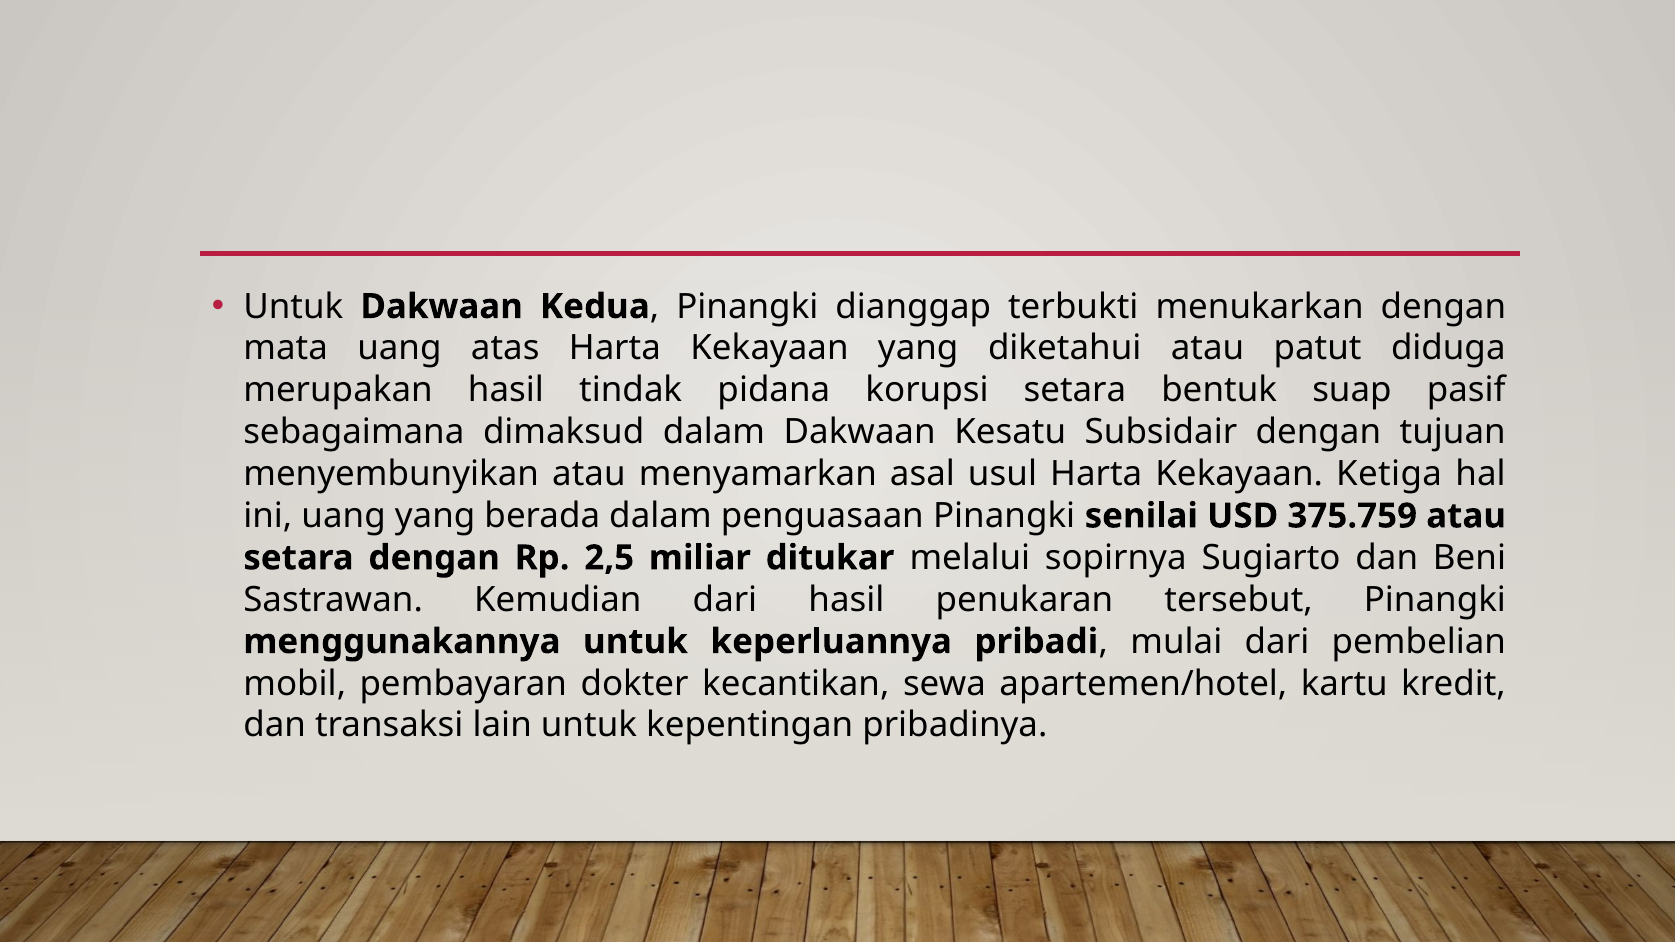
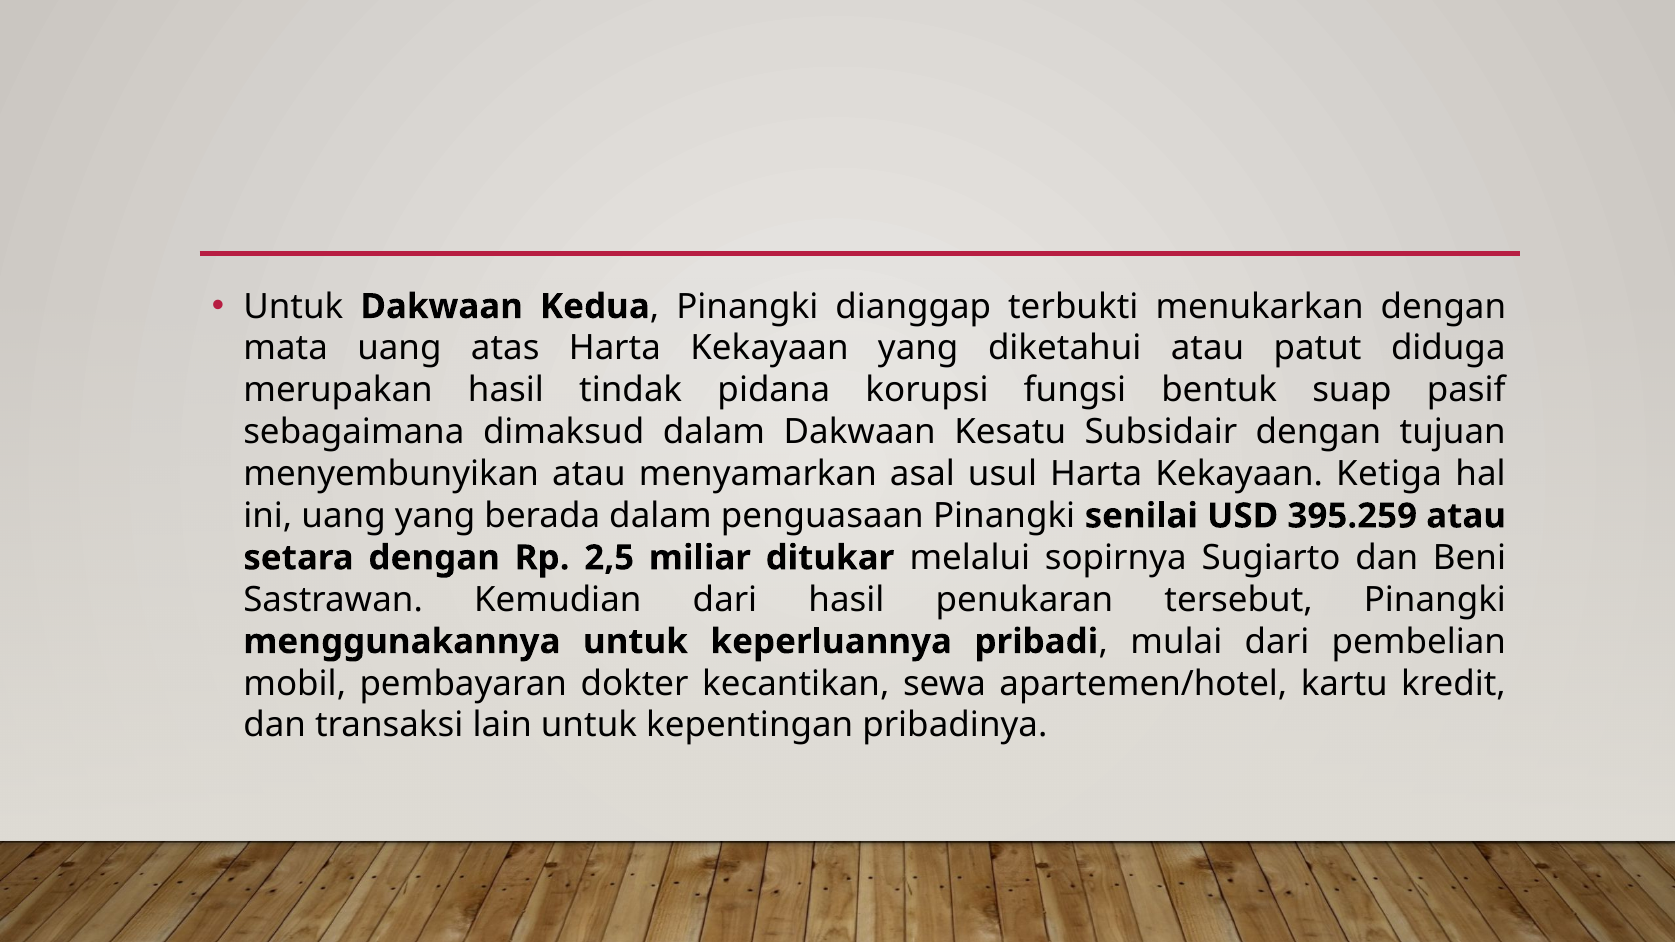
korupsi setara: setara -> fungsi
375.759: 375.759 -> 395.259
